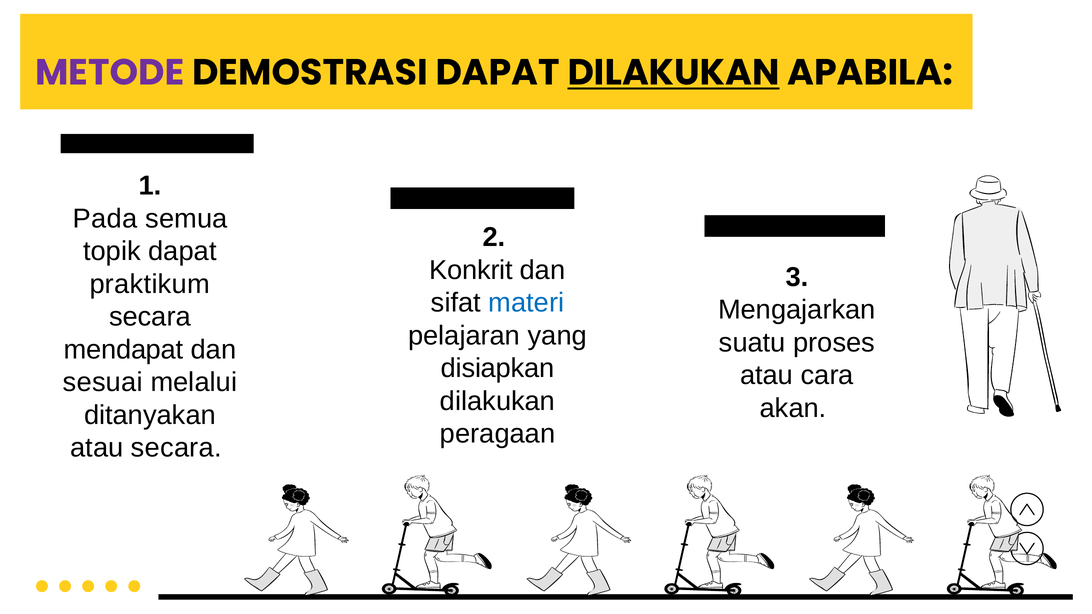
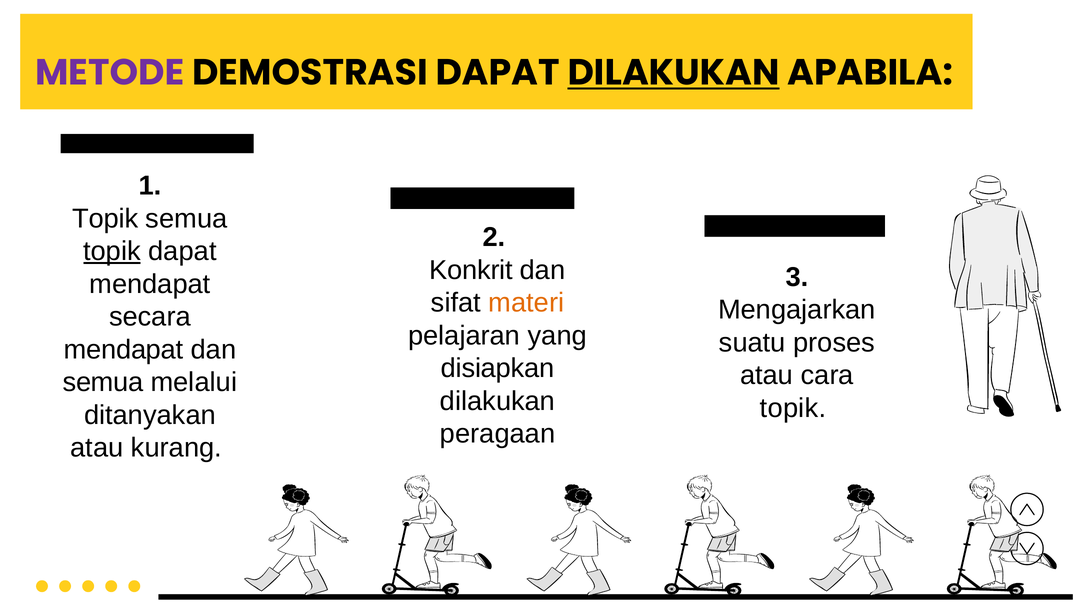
Pada at (105, 219): Pada -> Topik
topik at (112, 251) underline: none -> present
praktikum at (150, 284): praktikum -> mendapat
materi colour: blue -> orange
sesuai at (103, 382): sesuai -> semua
akan at (793, 408): akan -> topik
atau secara: secara -> kurang
